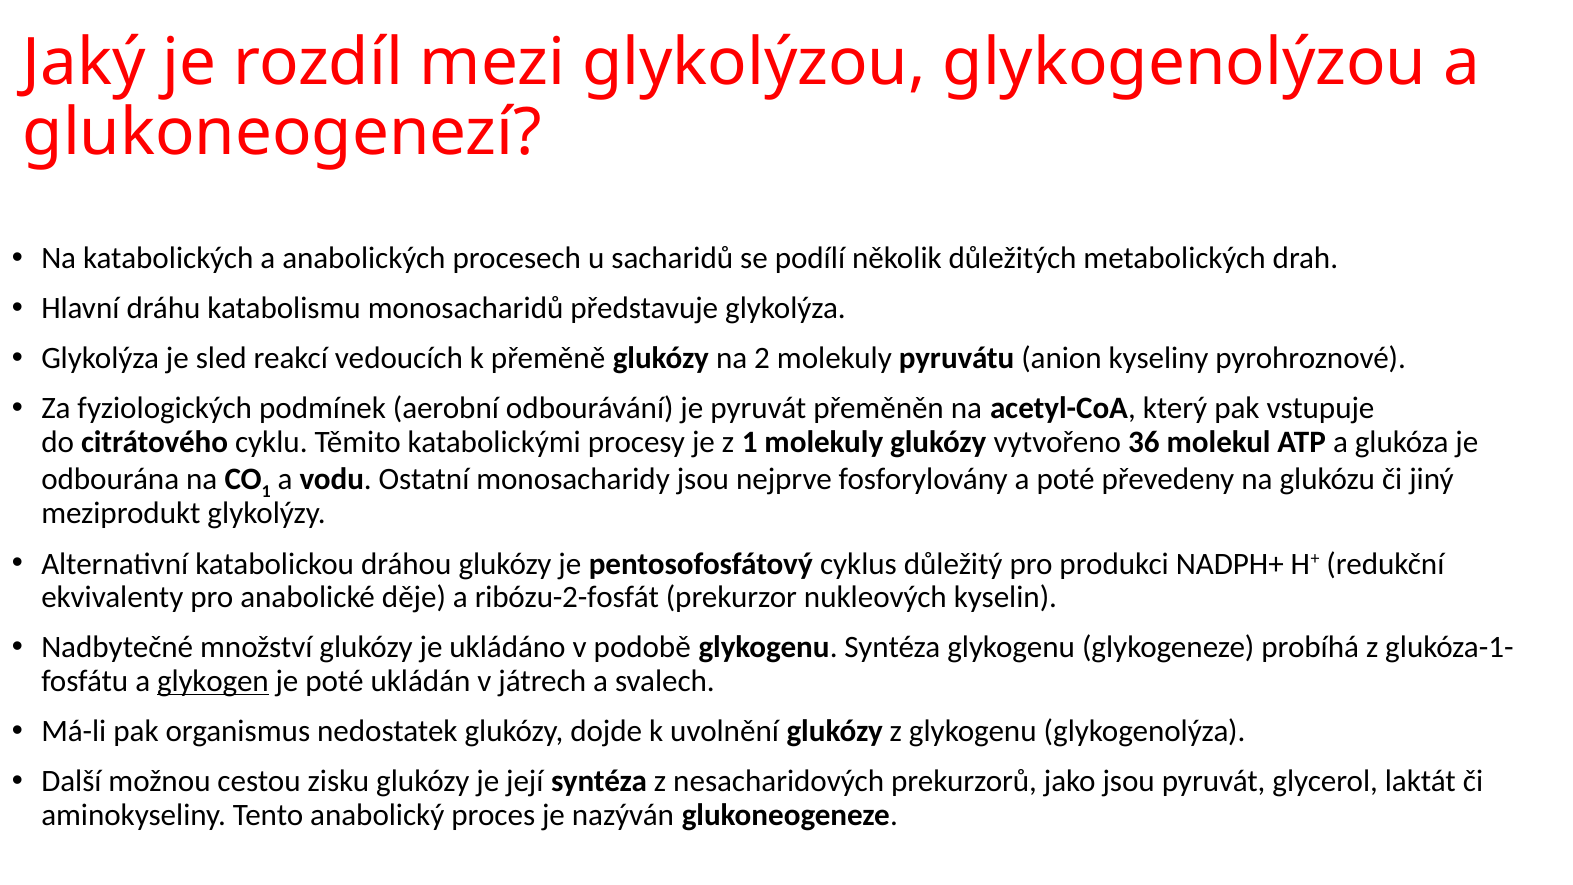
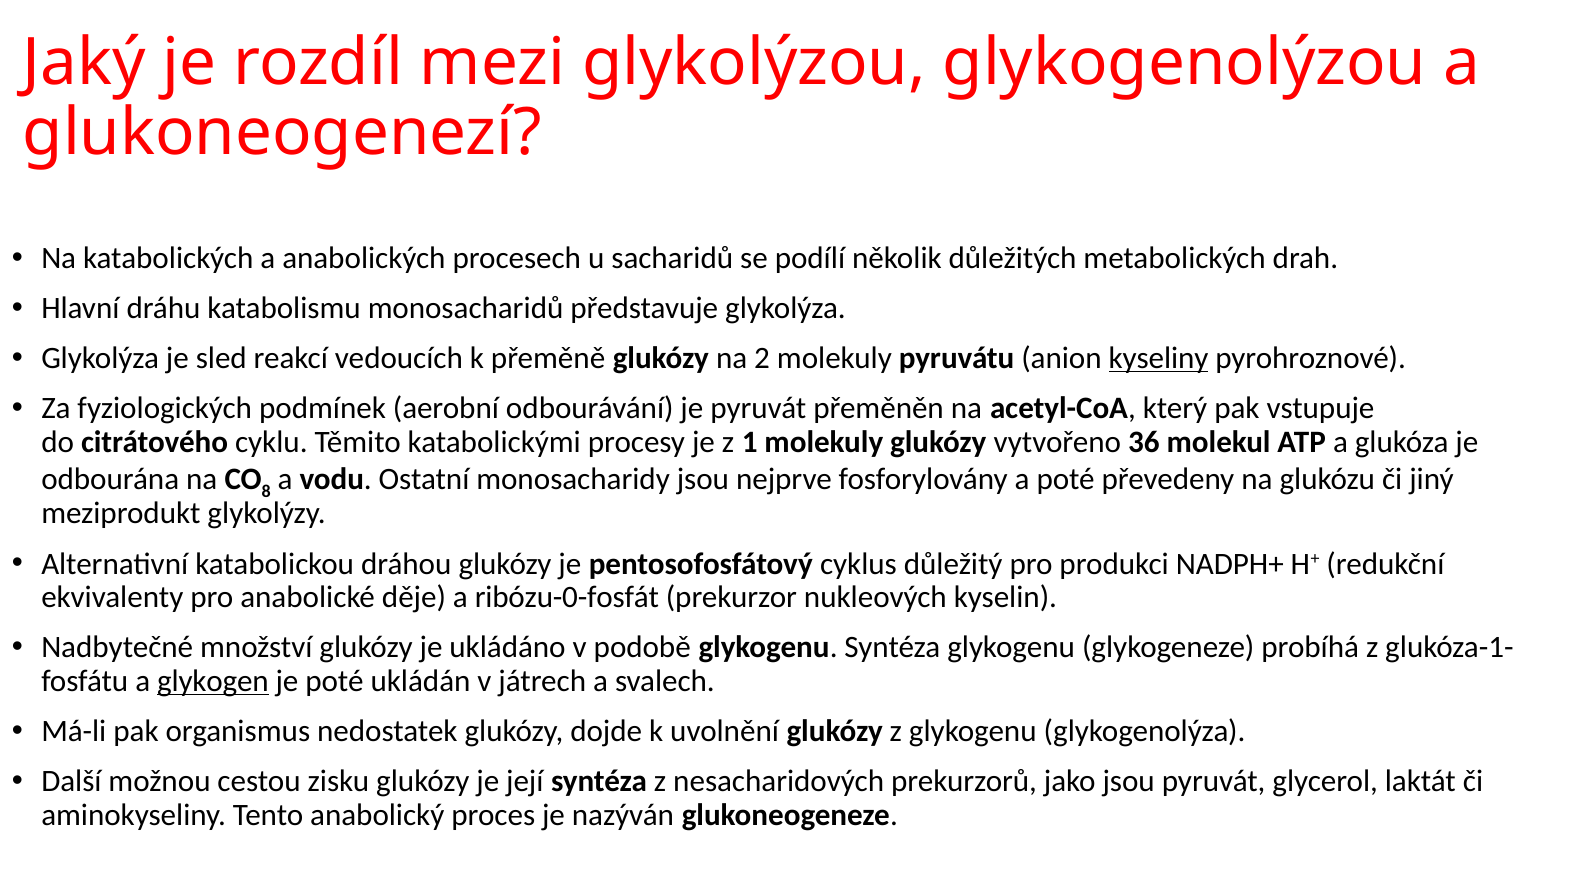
kyseliny underline: none -> present
1 at (266, 491): 1 -> 8
ribózu-2-fosfát: ribózu-2-fosfát -> ribózu-0-fosfát
